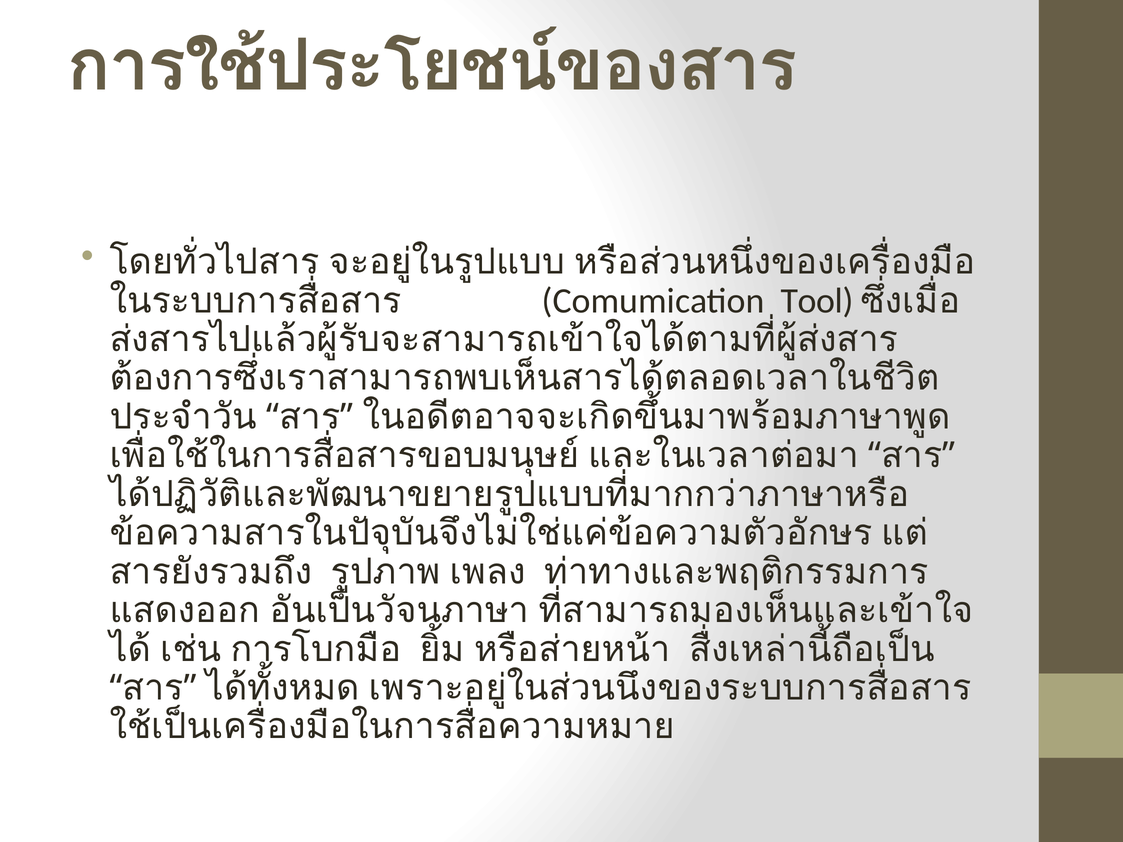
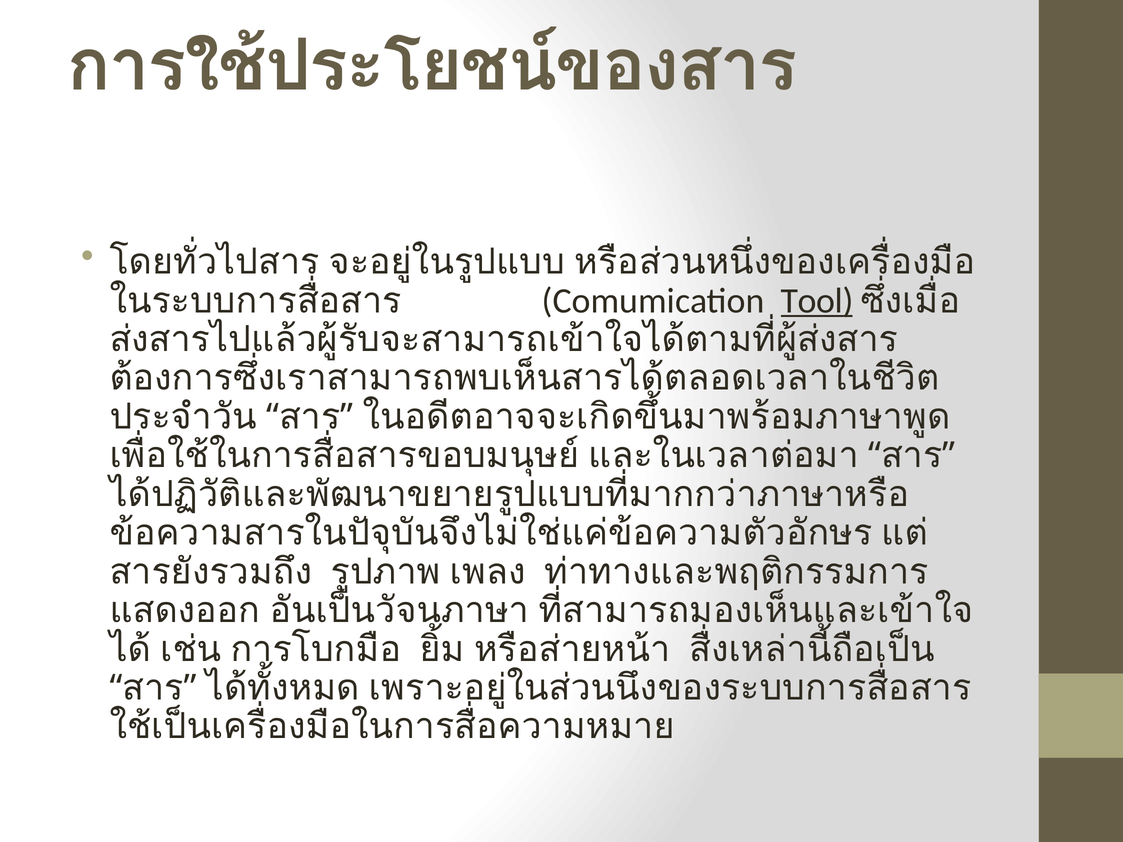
Tool underline: none -> present
